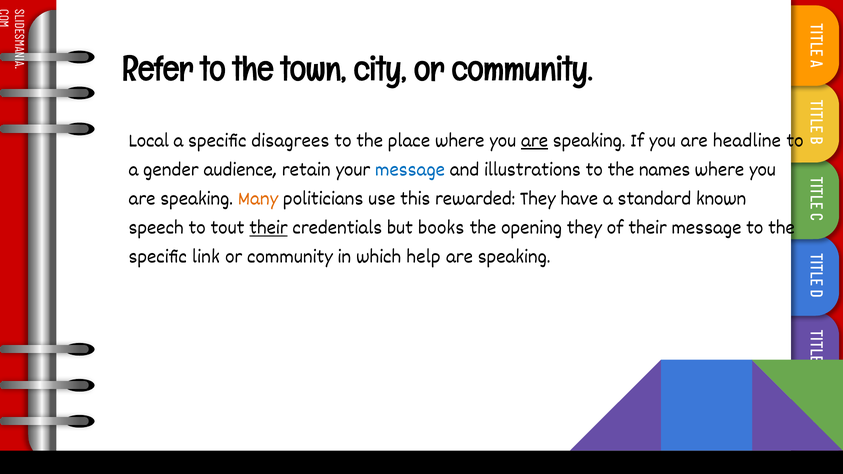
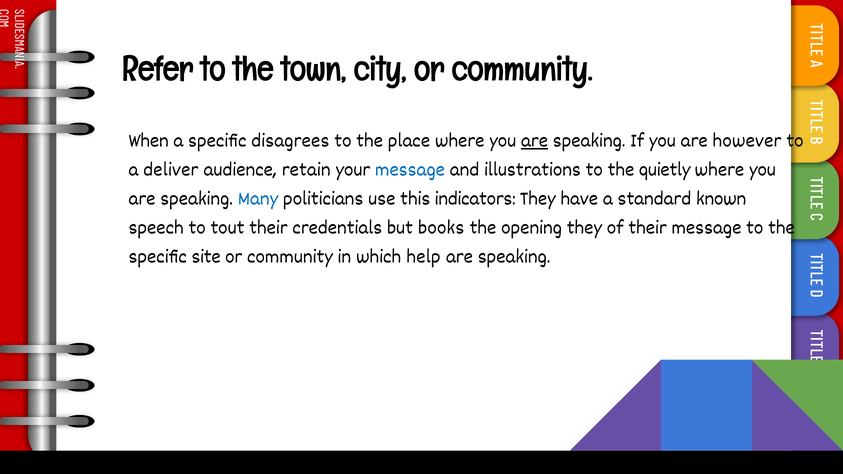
Local: Local -> When
headline: headline -> however
gender: gender -> deliver
names: names -> quietly
Many colour: orange -> blue
rewarded: rewarded -> indicators
their at (268, 227) underline: present -> none
link: link -> site
